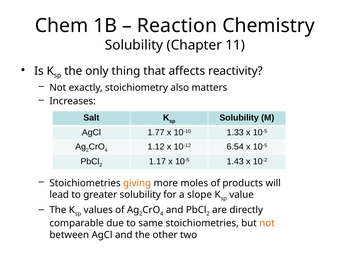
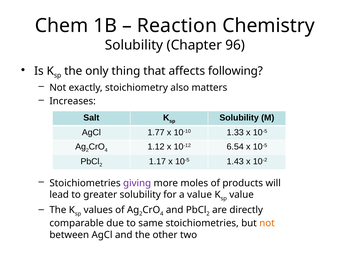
11: 11 -> 96
reactivity: reactivity -> following
giving colour: orange -> purple
a slope: slope -> value
